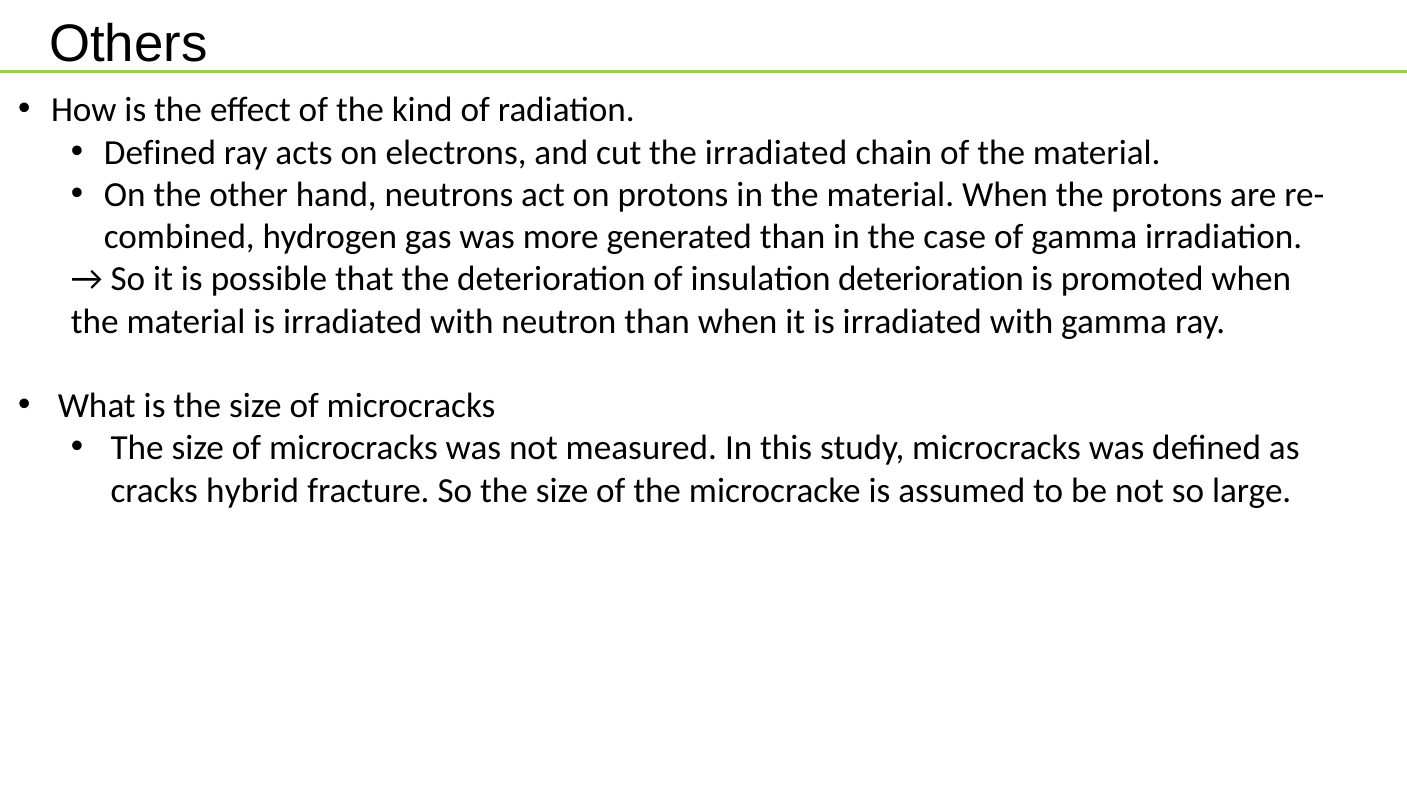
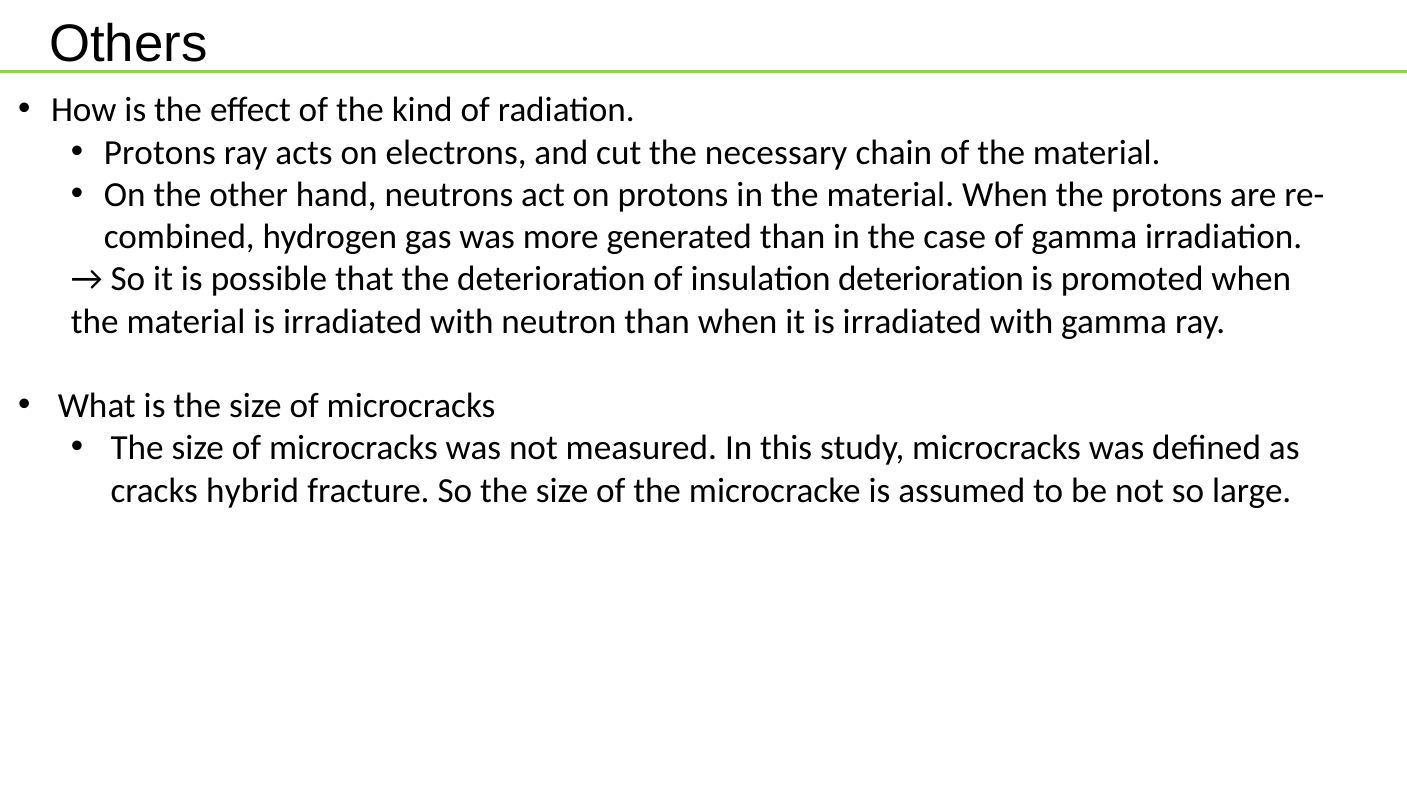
Defined at (160, 152): Defined -> Protons
the irradiated: irradiated -> necessary
